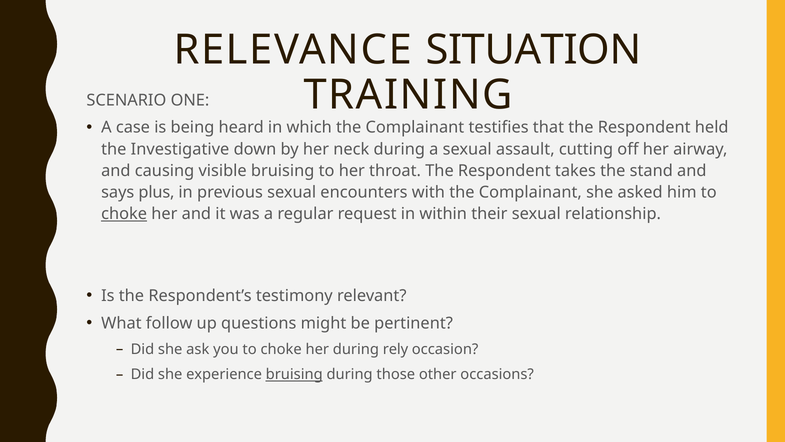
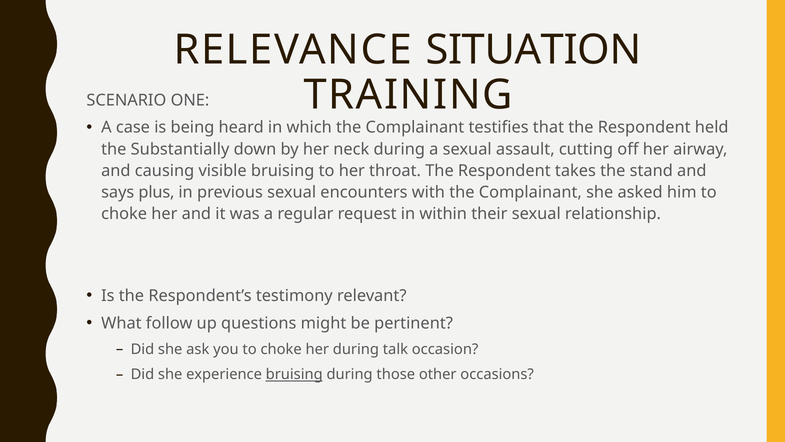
Investigative: Investigative -> Substantially
choke at (124, 214) underline: present -> none
rely: rely -> talk
